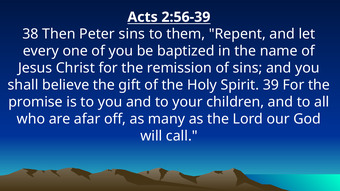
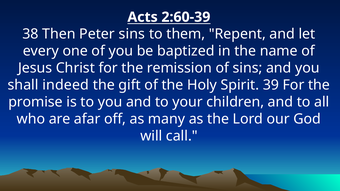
2:56-39: 2:56-39 -> 2:60-39
believe: believe -> indeed
